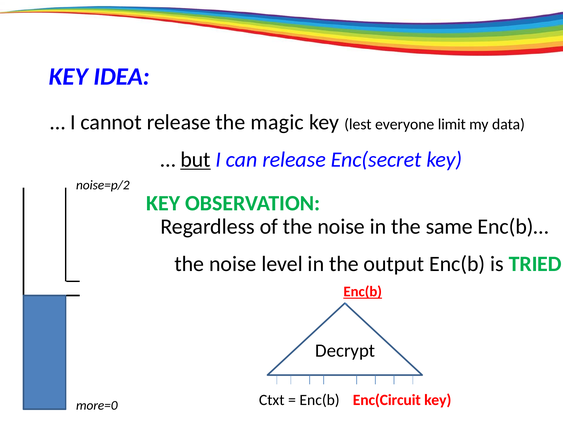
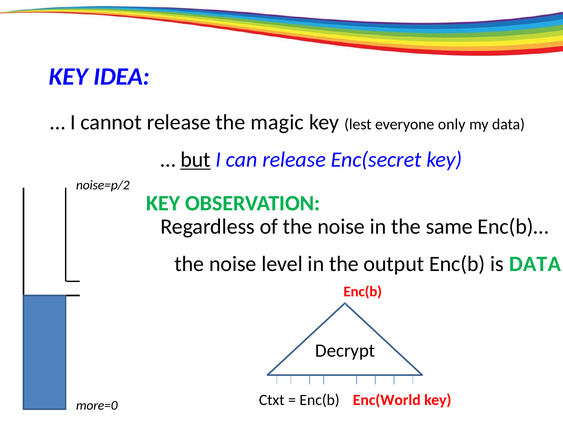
limit: limit -> only
is TRIED: TRIED -> DATA
Enc(b at (363, 292) underline: present -> none
Enc(Circuit: Enc(Circuit -> Enc(World
